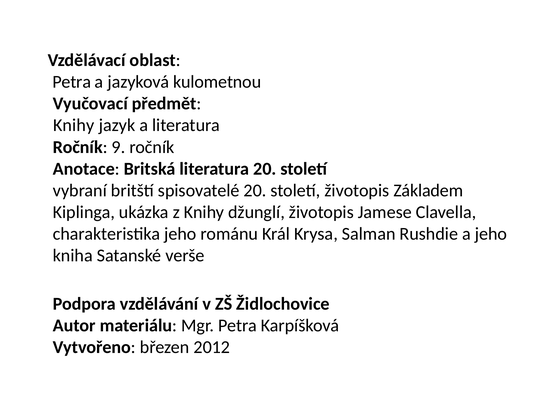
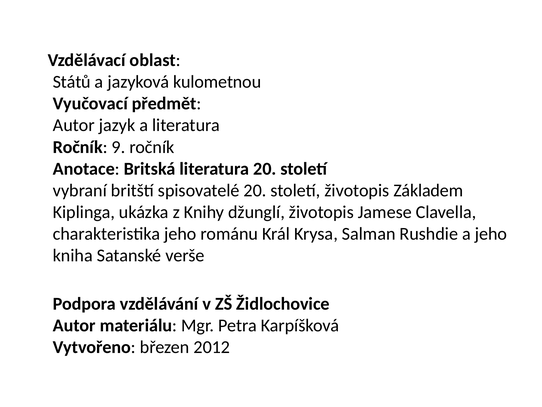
Petra at (72, 82): Petra -> Států
Knihy at (74, 125): Knihy -> Autor
